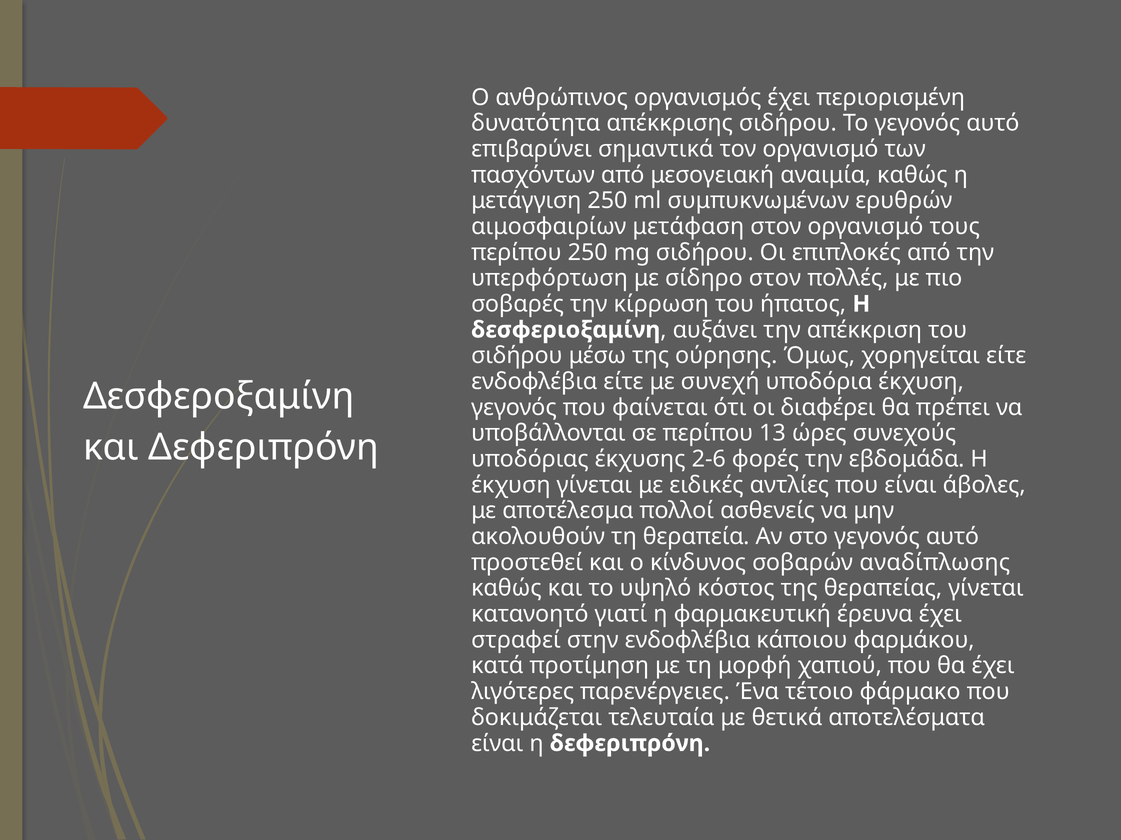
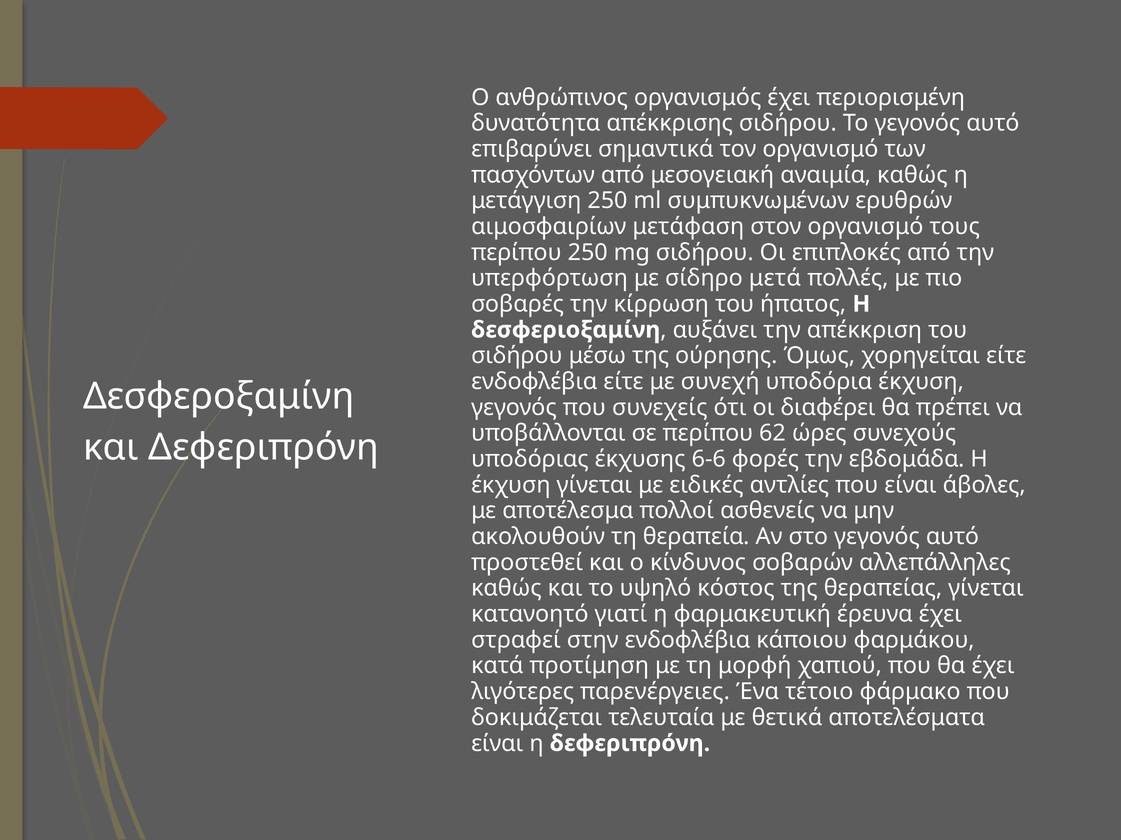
σίδηρο στον: στον -> μετά
φαίνεται: φαίνεται -> συνεχείς
13: 13 -> 62
2-6: 2-6 -> 6-6
αναδίπλωσης: αναδίπλωσης -> αλλεπάλληλες
